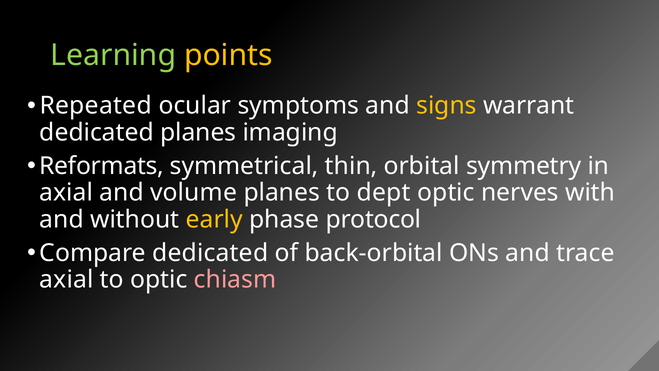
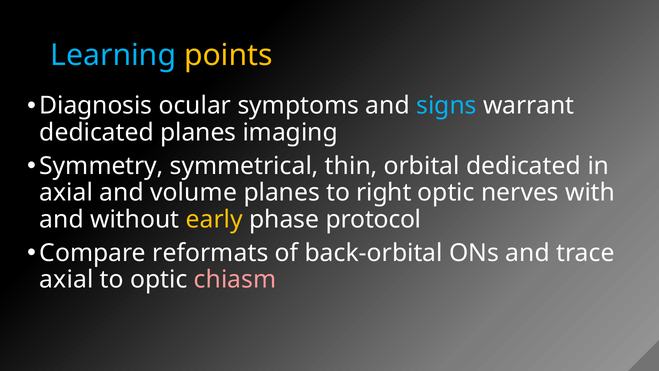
Learning colour: light green -> light blue
Repeated: Repeated -> Diagnosis
signs colour: yellow -> light blue
Reformats: Reformats -> Symmetry
orbital symmetry: symmetry -> dedicated
dept: dept -> right
Compare dedicated: dedicated -> reformats
